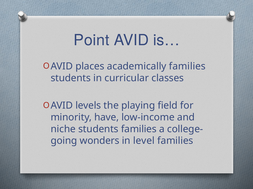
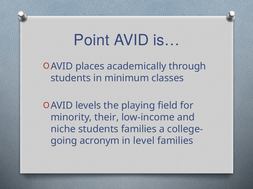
academically families: families -> through
curricular: curricular -> minimum
have: have -> their
wonders: wonders -> acronym
